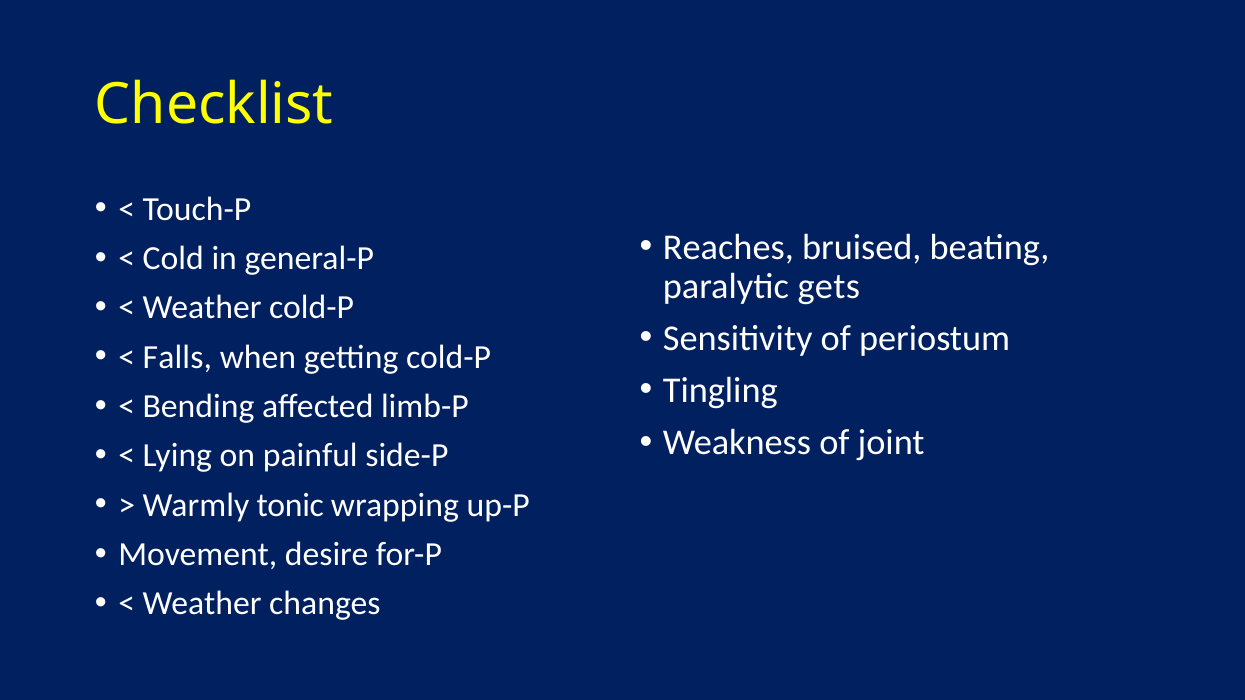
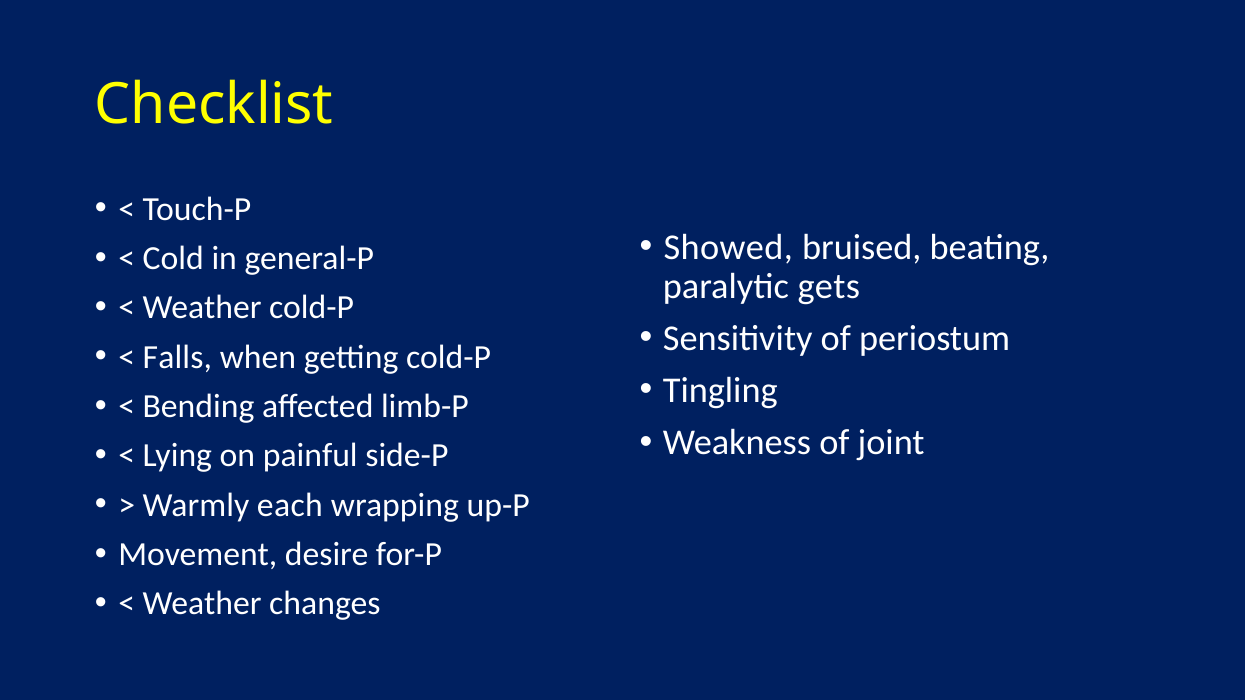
Reaches: Reaches -> Showed
tonic: tonic -> each
